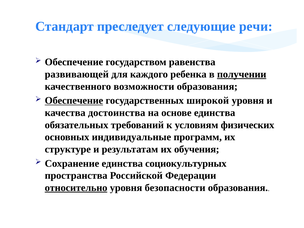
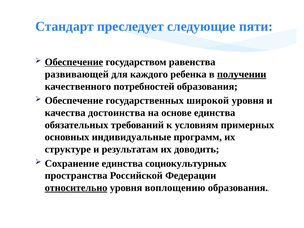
речи: речи -> пяти
Обеспечение at (74, 62) underline: none -> present
возможности: возможности -> потребностей
Обеспечение at (74, 101) underline: present -> none
физических: физических -> примерных
обучения: обучения -> доводить
безопасности: безопасности -> воплощению
